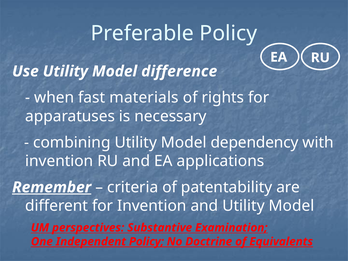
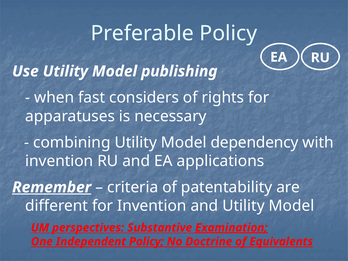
difference: difference -> publishing
materials: materials -> considers
Examination underline: none -> present
